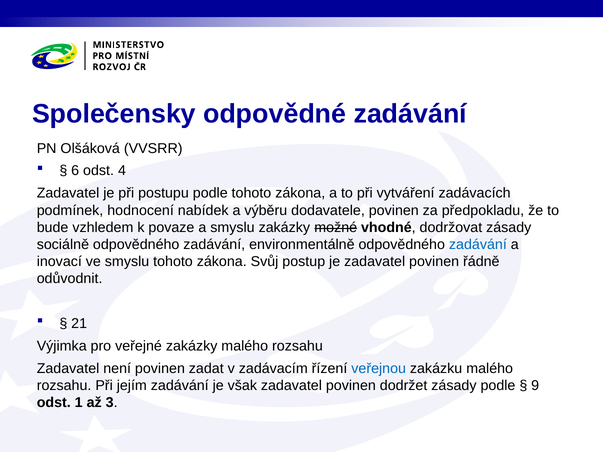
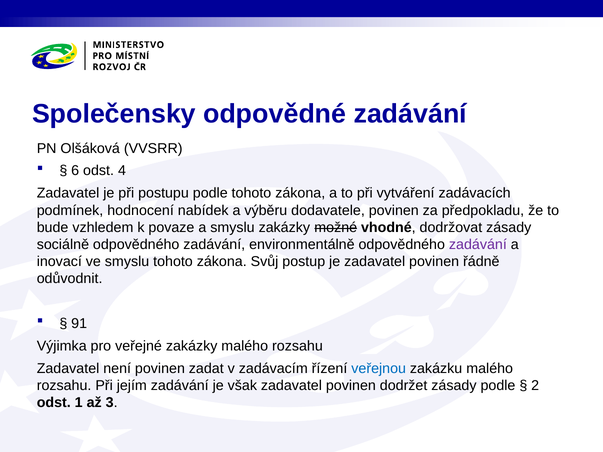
zadávání at (478, 245) colour: blue -> purple
21: 21 -> 91
9: 9 -> 2
